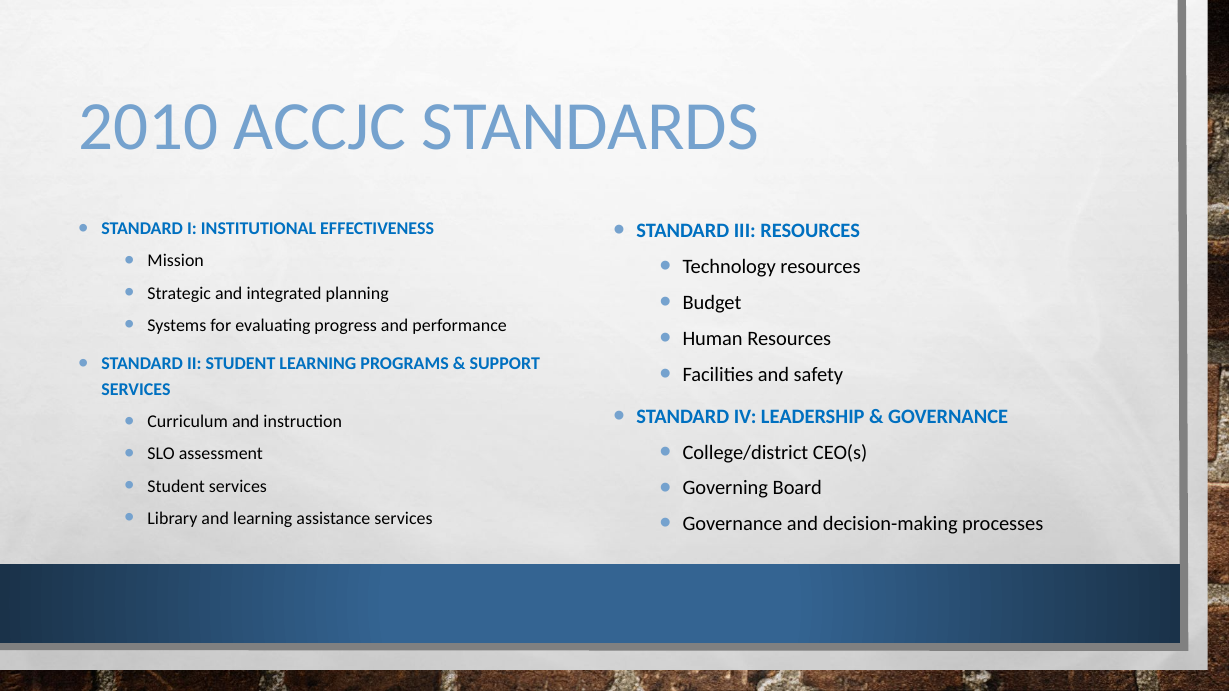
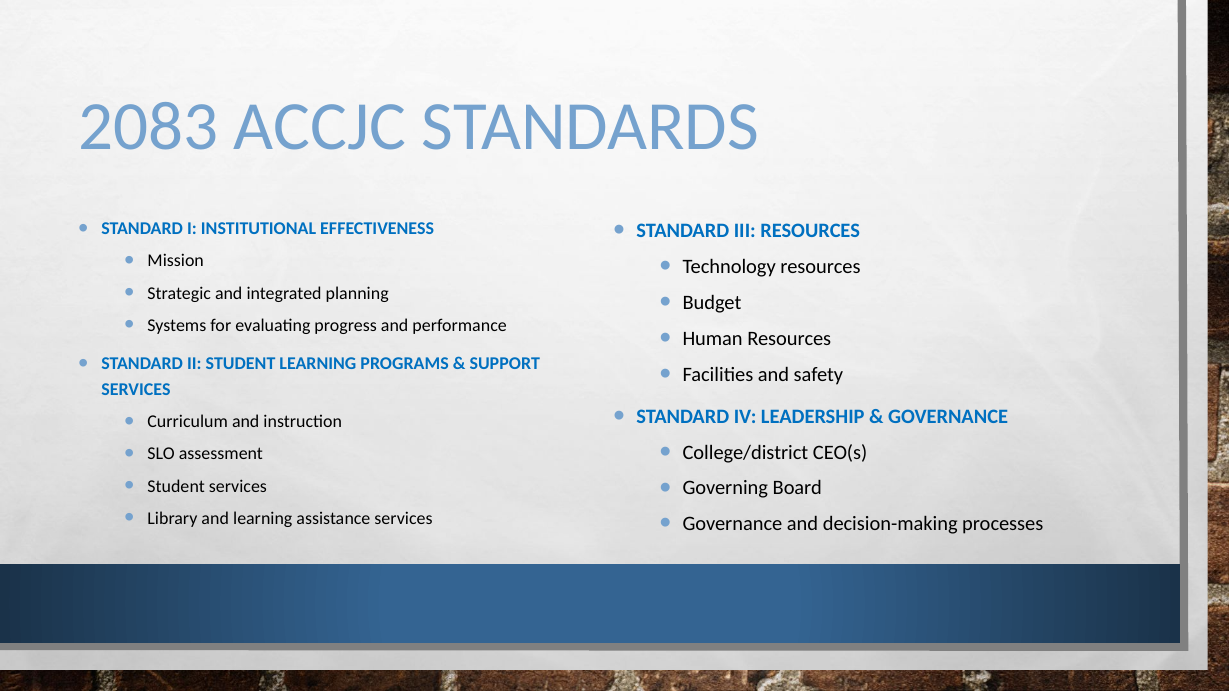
2010: 2010 -> 2083
